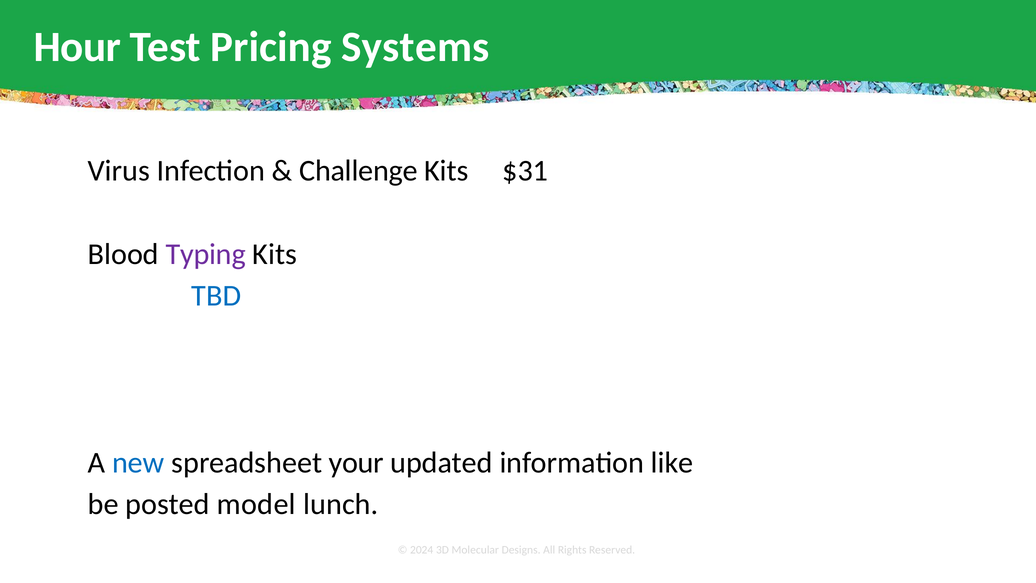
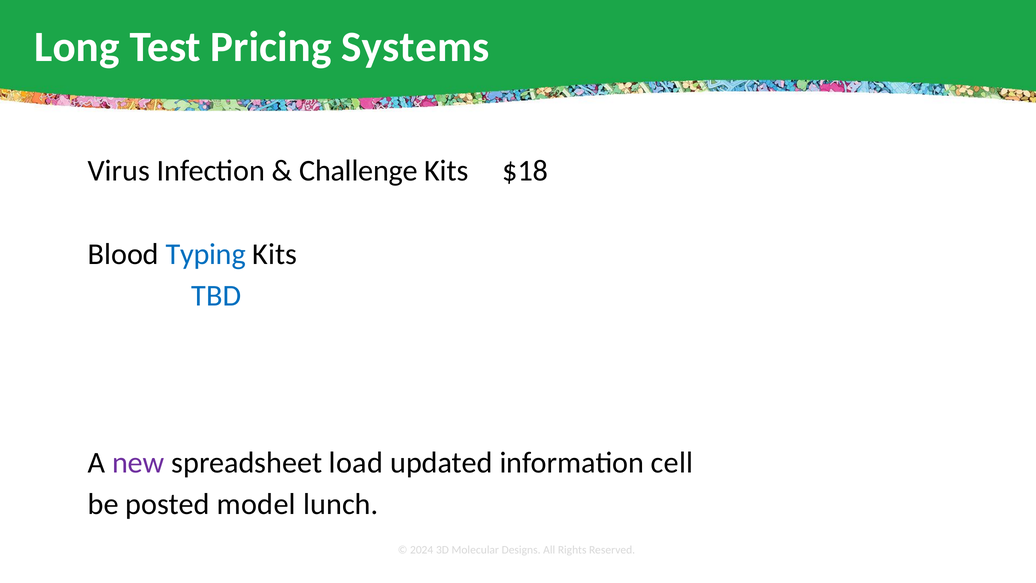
Hour: Hour -> Long
$31: $31 -> $18
Typing colour: purple -> blue
new colour: blue -> purple
your: your -> load
like: like -> cell
